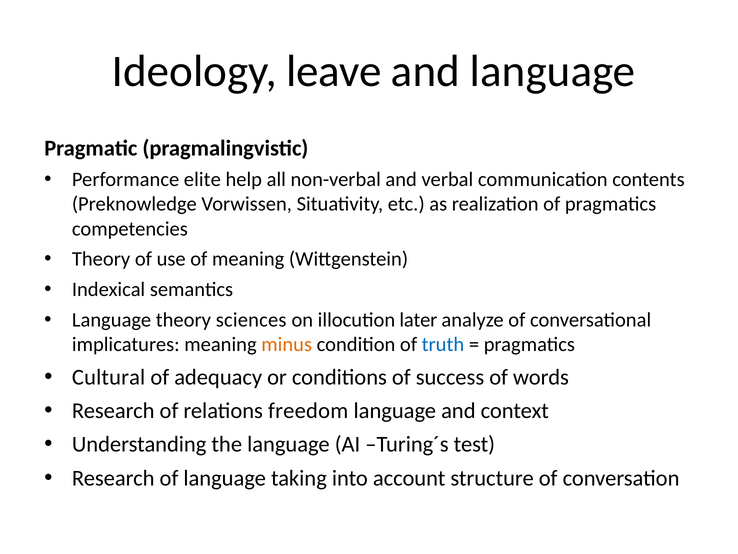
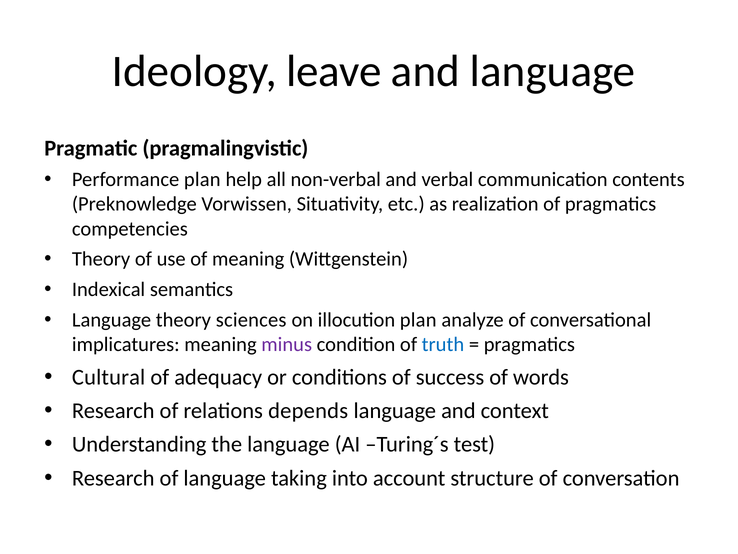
Performance elite: elite -> plan
illocution later: later -> plan
minus colour: orange -> purple
freedom: freedom -> depends
